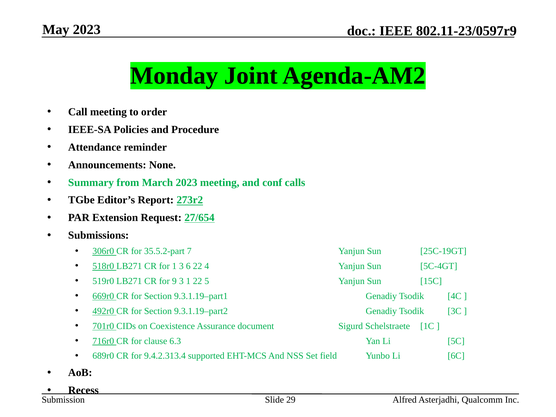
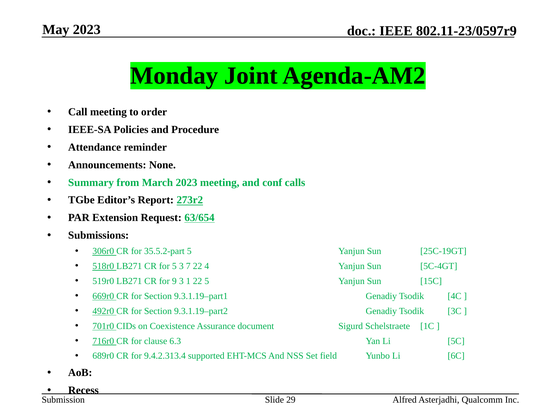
27/654: 27/654 -> 63/654
35.5.2-part 7: 7 -> 5
for 1: 1 -> 5
6: 6 -> 7
